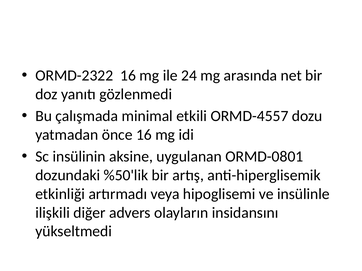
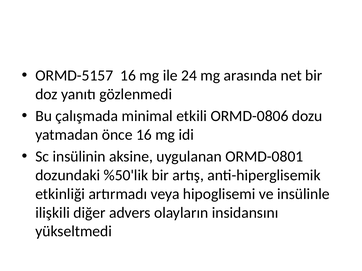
ORMD-2322: ORMD-2322 -> ORMD-5157
ORMD-4557: ORMD-4557 -> ORMD-0806
